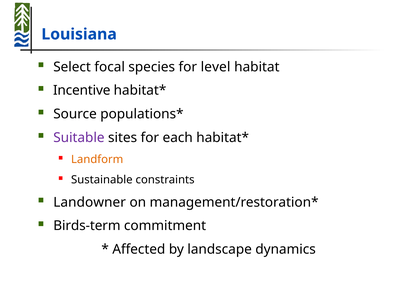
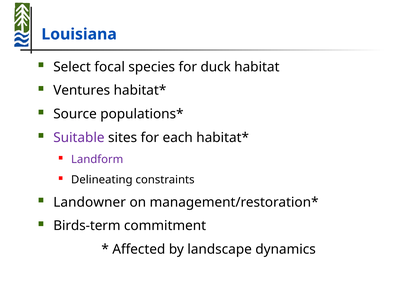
level: level -> duck
Incentive: Incentive -> Ventures
Landform colour: orange -> purple
Sustainable: Sustainable -> Delineating
